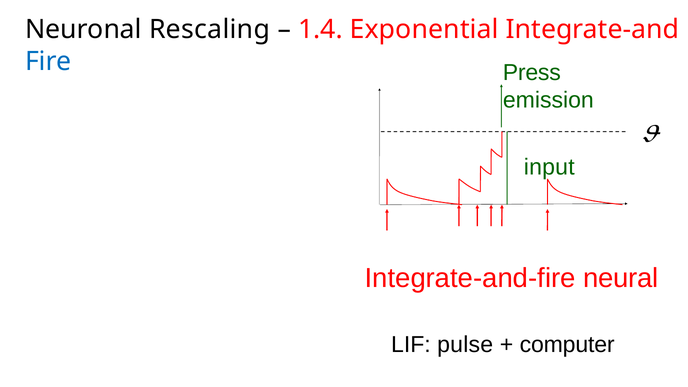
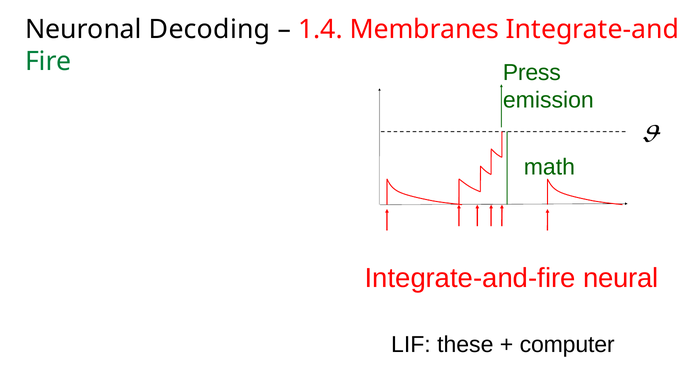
Rescaling: Rescaling -> Decoding
Exponential: Exponential -> Membranes
Fire colour: blue -> green
input: input -> math
pulse: pulse -> these
